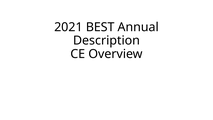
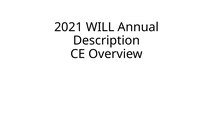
BEST: BEST -> WILL
